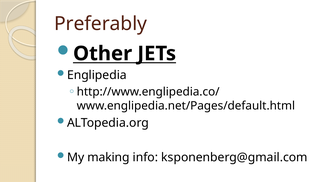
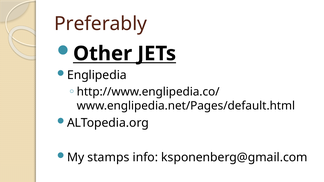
making: making -> stamps
